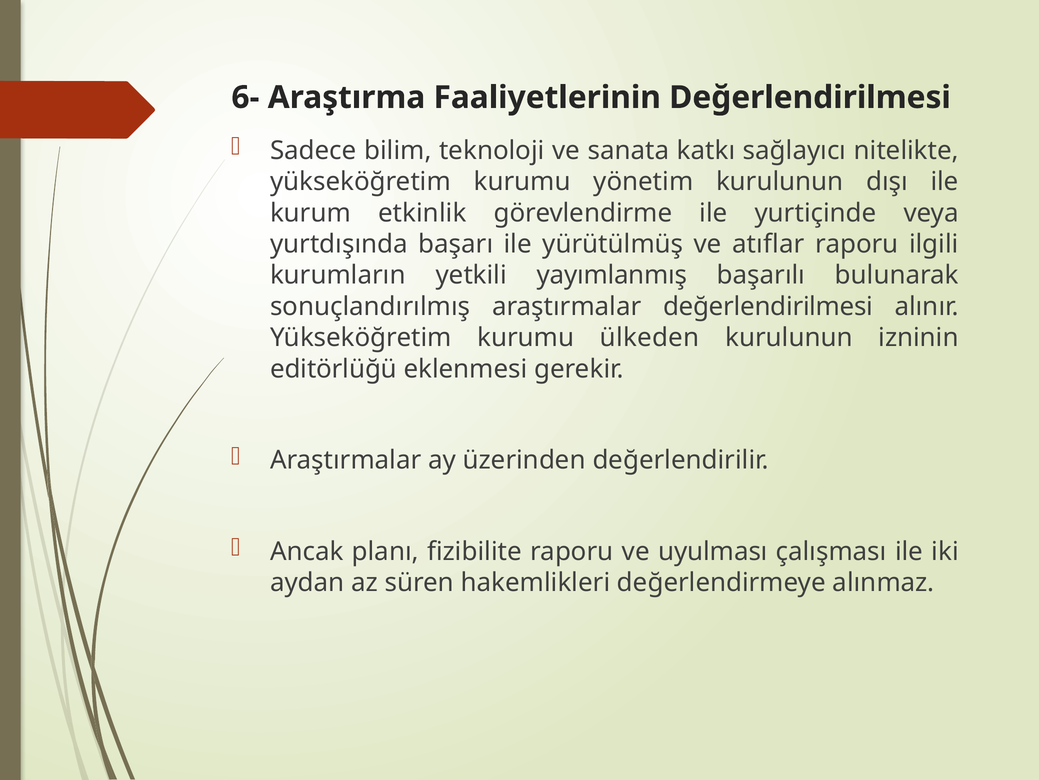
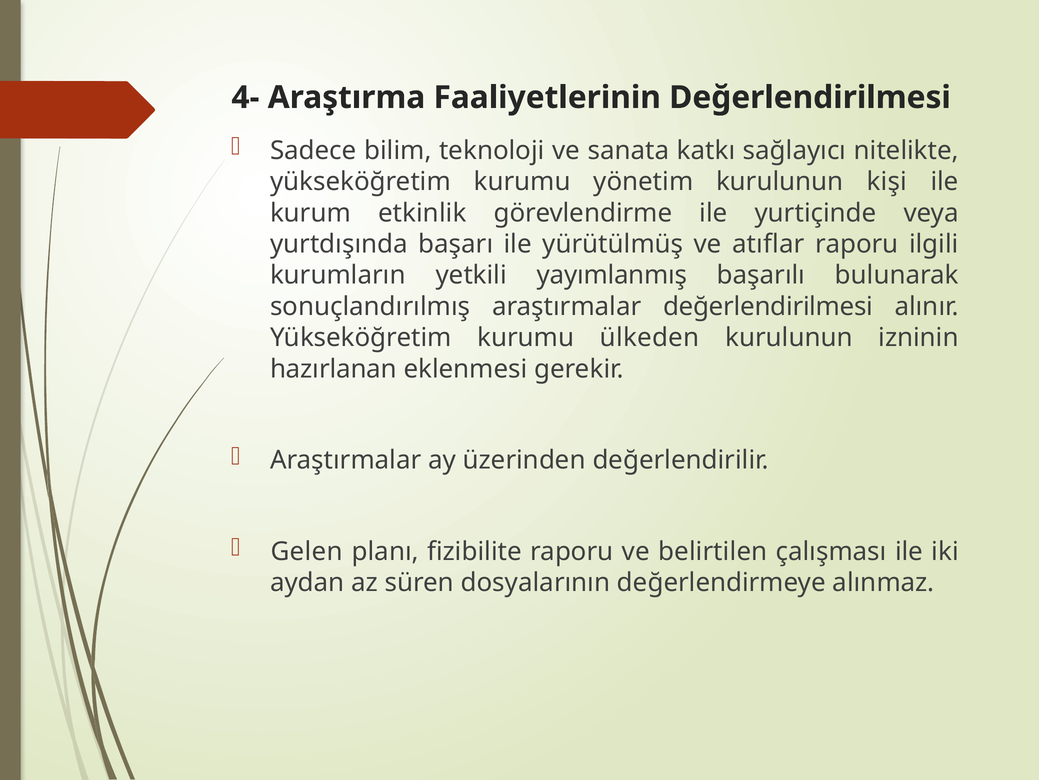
6-: 6- -> 4-
dışı: dışı -> kişi
editörlüğü: editörlüğü -> hazırlanan
Ancak: Ancak -> Gelen
uyulması: uyulması -> belirtilen
hakemlikleri: hakemlikleri -> dosyalarının
